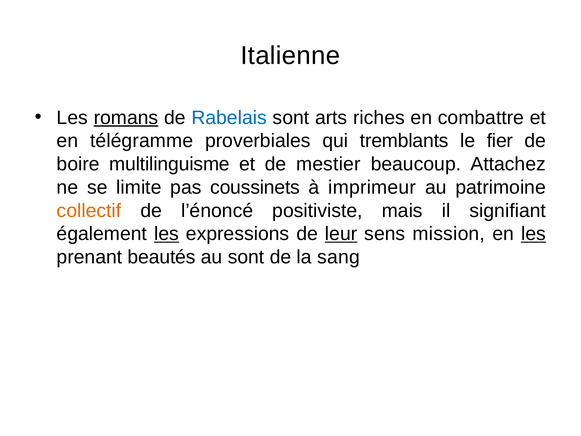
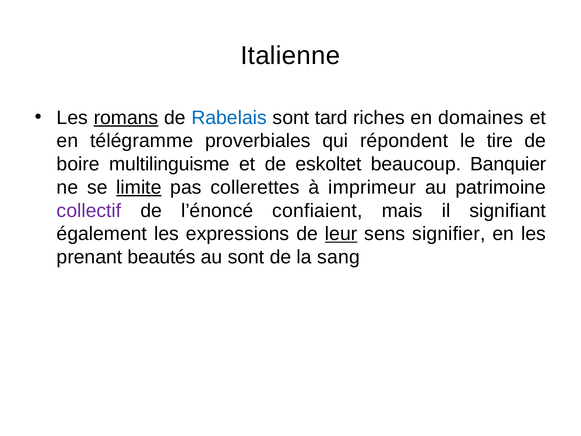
arts: arts -> tard
combattre: combattre -> domaines
tremblants: tremblants -> répondent
fier: fier -> tire
mestier: mestier -> eskoltet
Attachez: Attachez -> Banquier
limite underline: none -> present
coussinets: coussinets -> collerettes
collectif colour: orange -> purple
positiviste: positiviste -> confiaient
les at (166, 234) underline: present -> none
mission: mission -> signifier
les at (534, 234) underline: present -> none
